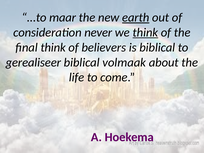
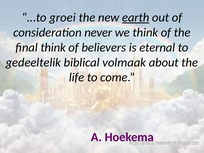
maar: maar -> groei
think at (145, 33) underline: present -> none
is biblical: biblical -> eternal
gerealiseer: gerealiseer -> gedeeltelik
